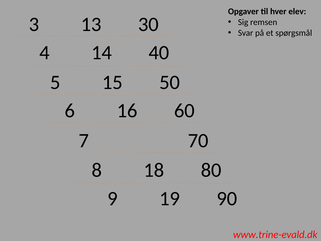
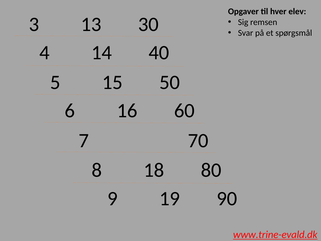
www.trine-evald.dk underline: none -> present
